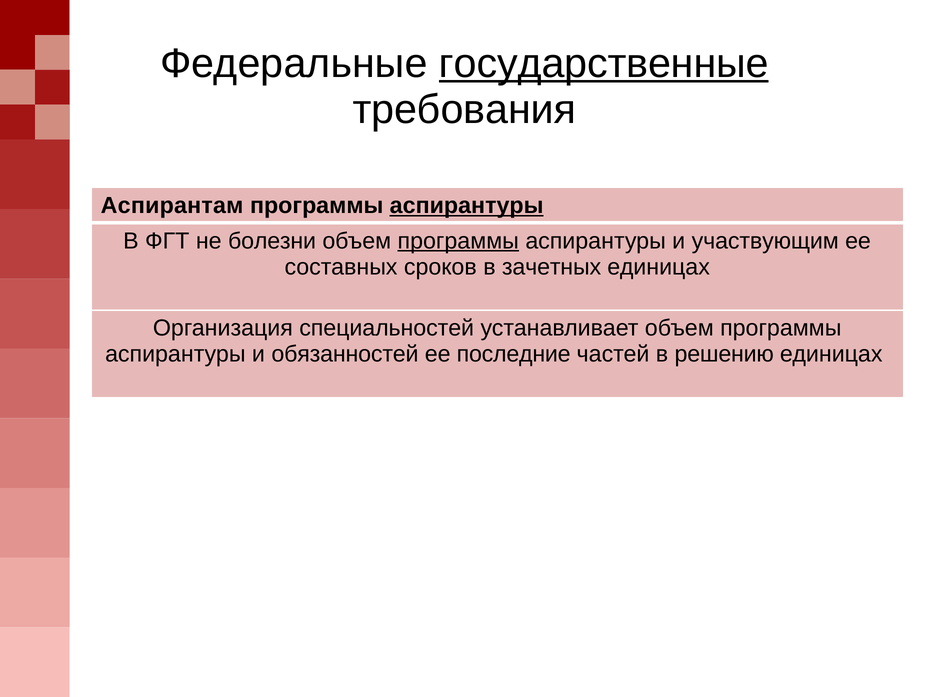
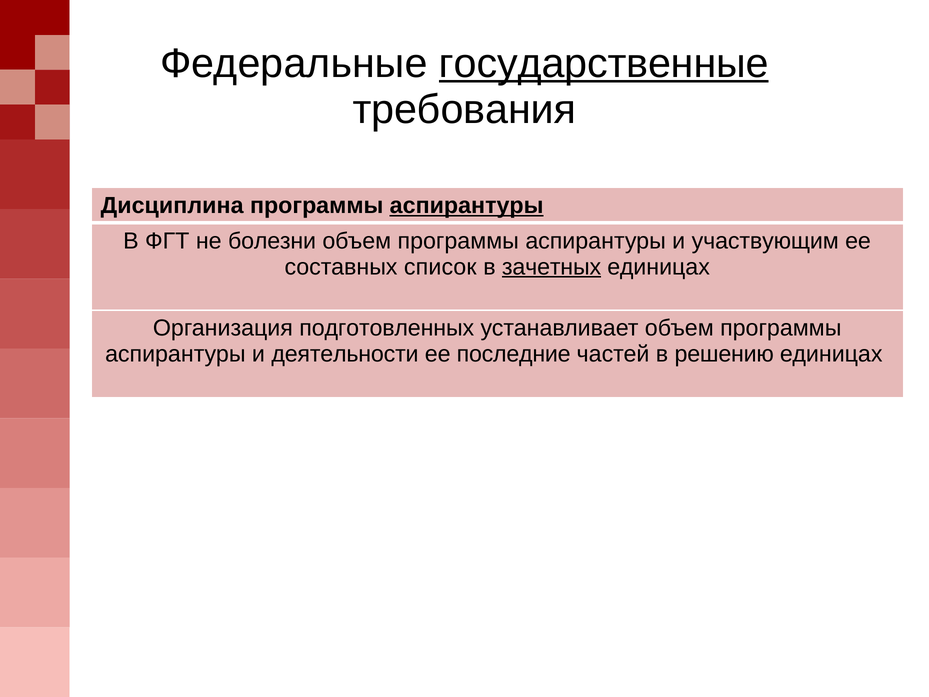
Аспирантам: Аспирантам -> Дисциплина
программы at (458, 241) underline: present -> none
сроков: сроков -> список
зачетных underline: none -> present
специальностей: специальностей -> подготовленных
обязанностей: обязанностей -> деятельности
